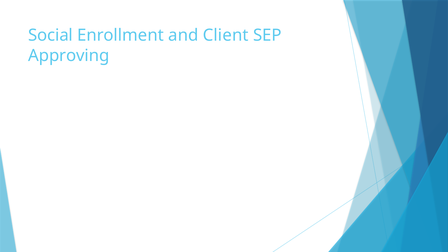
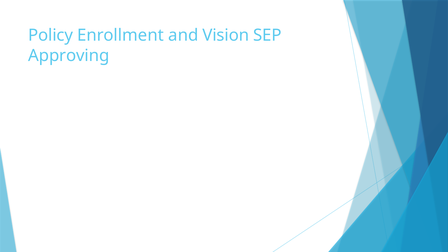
Social: Social -> Policy
Client: Client -> Vision
